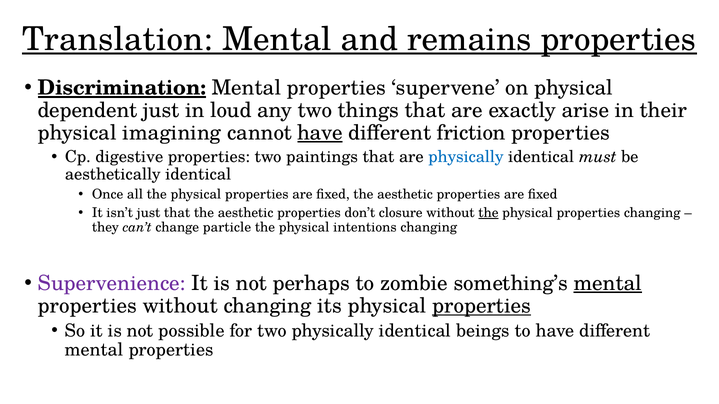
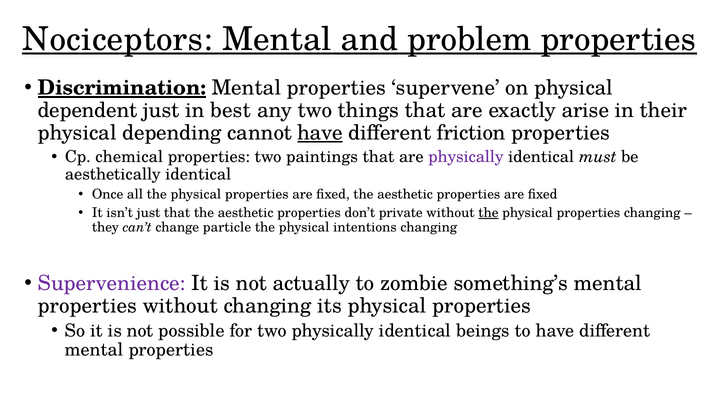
Translation: Translation -> Nociceptors
remains: remains -> problem
loud: loud -> best
imagining: imagining -> depending
digestive: digestive -> chemical
physically at (466, 157) colour: blue -> purple
closure: closure -> private
perhaps: perhaps -> actually
mental at (608, 284) underline: present -> none
properties at (482, 306) underline: present -> none
